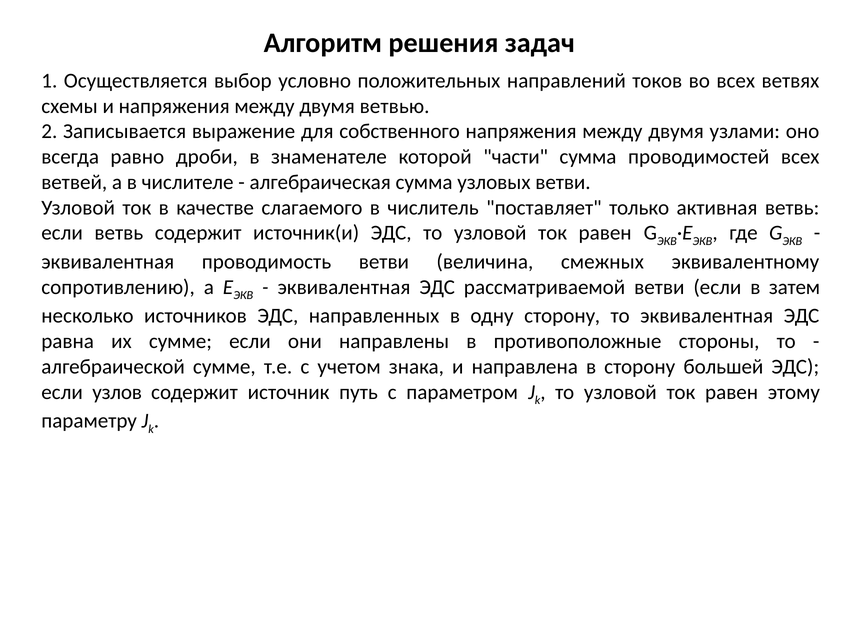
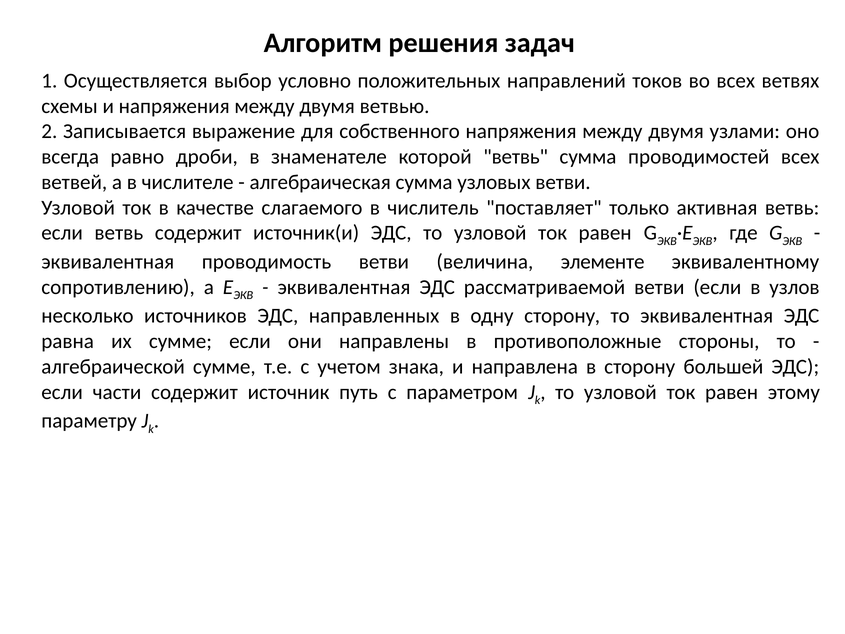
которой части: части -> ветвь
смежных: смежных -> элементе
затем: затем -> узлов
узлов: узлов -> части
